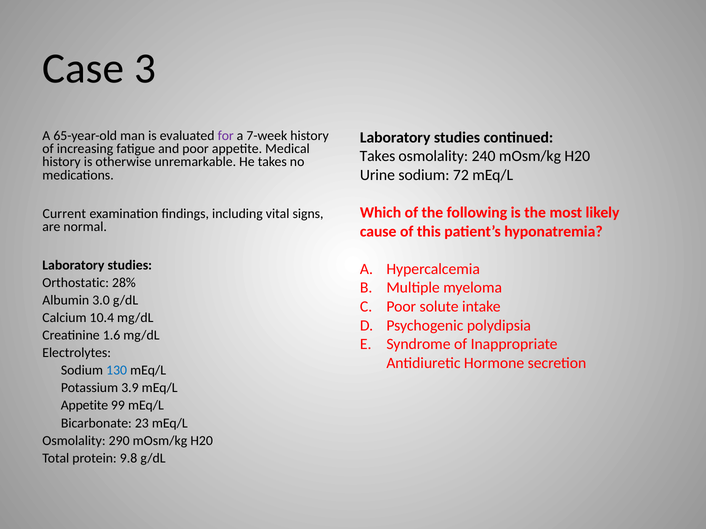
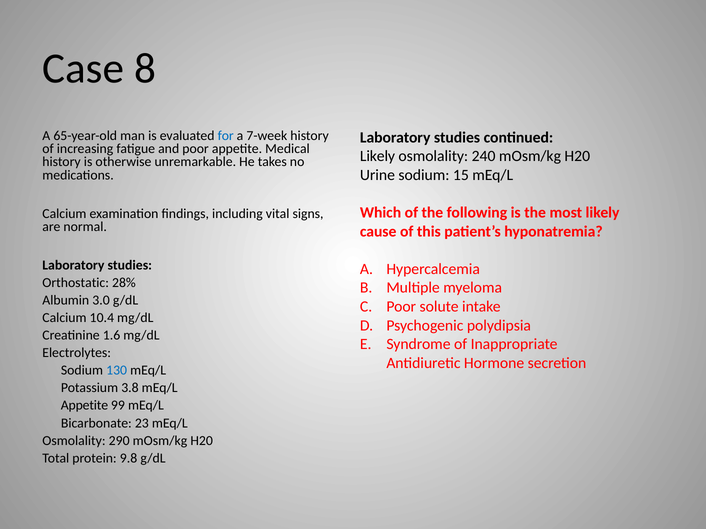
3: 3 -> 8
for colour: purple -> blue
Takes at (378, 156): Takes -> Likely
72: 72 -> 15
Current at (64, 214): Current -> Calcium
3.9: 3.9 -> 3.8
